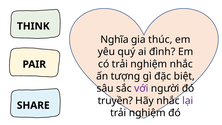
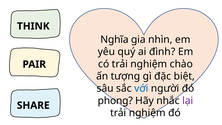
thúc: thúc -> nhìn
nghiệm nhắc: nhắc -> chào
với colour: purple -> blue
truyền: truyền -> phong
